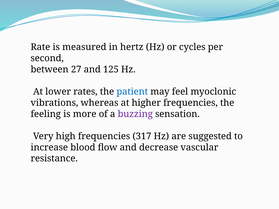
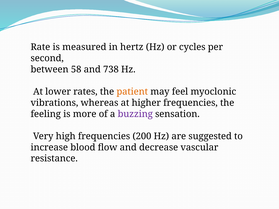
27: 27 -> 58
125: 125 -> 738
patient colour: blue -> orange
317: 317 -> 200
